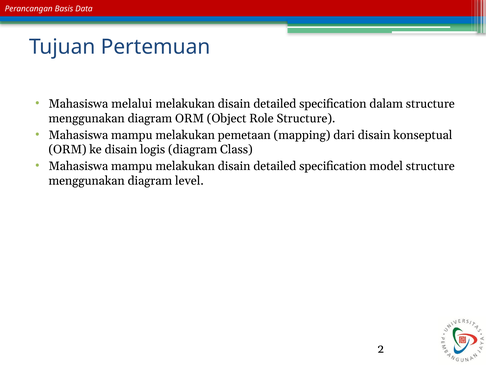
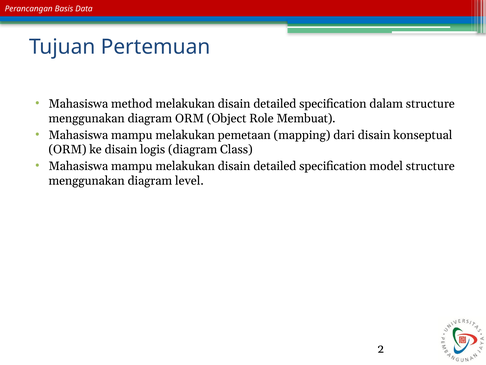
melalui: melalui -> method
Role Structure: Structure -> Membuat
